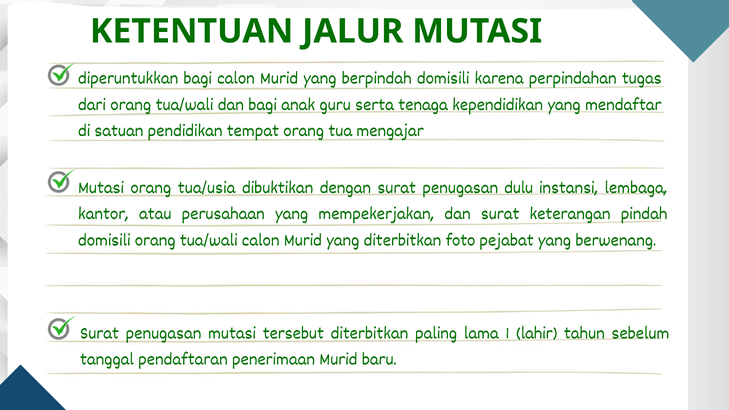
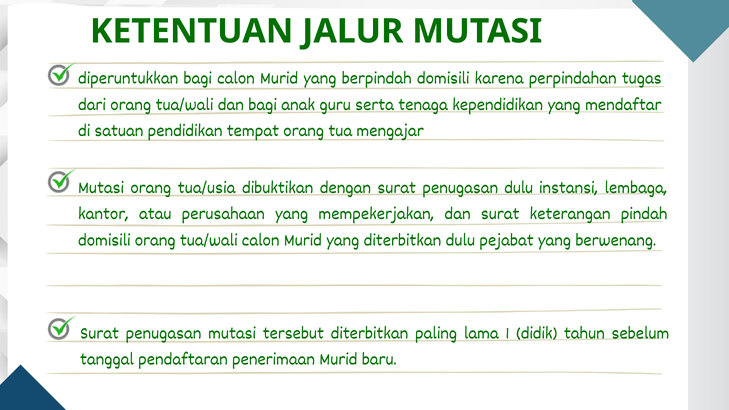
diterbitkan foto: foto -> dulu
lahir: lahir -> didik
